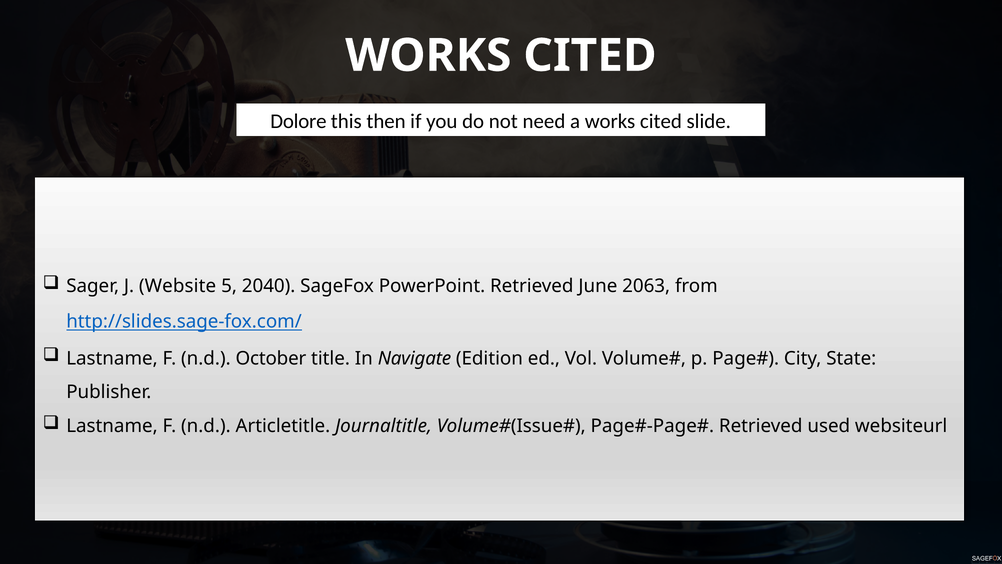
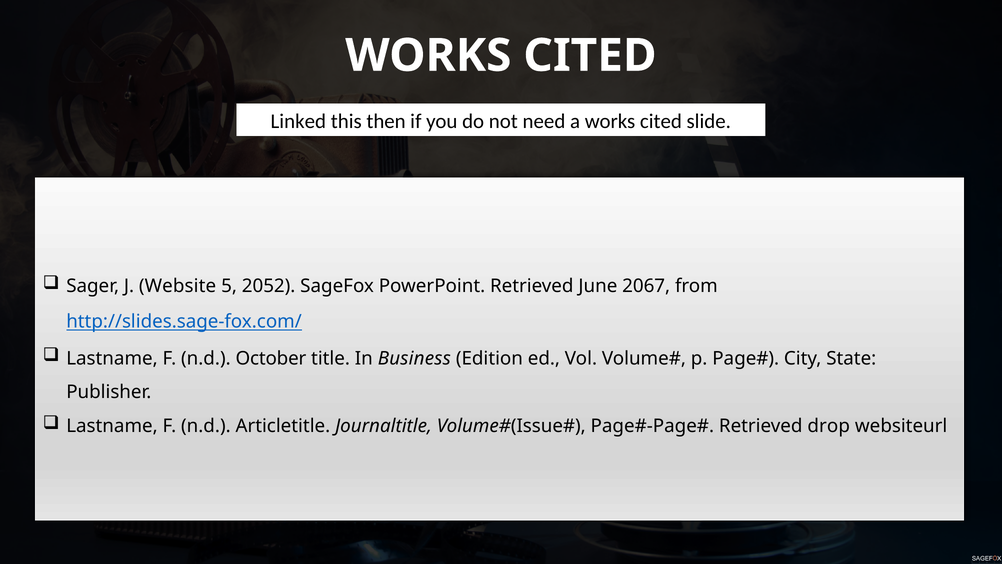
Dolore: Dolore -> Linked
2040: 2040 -> 2052
2063: 2063 -> 2067
Navigate: Navigate -> Business
used: used -> drop
